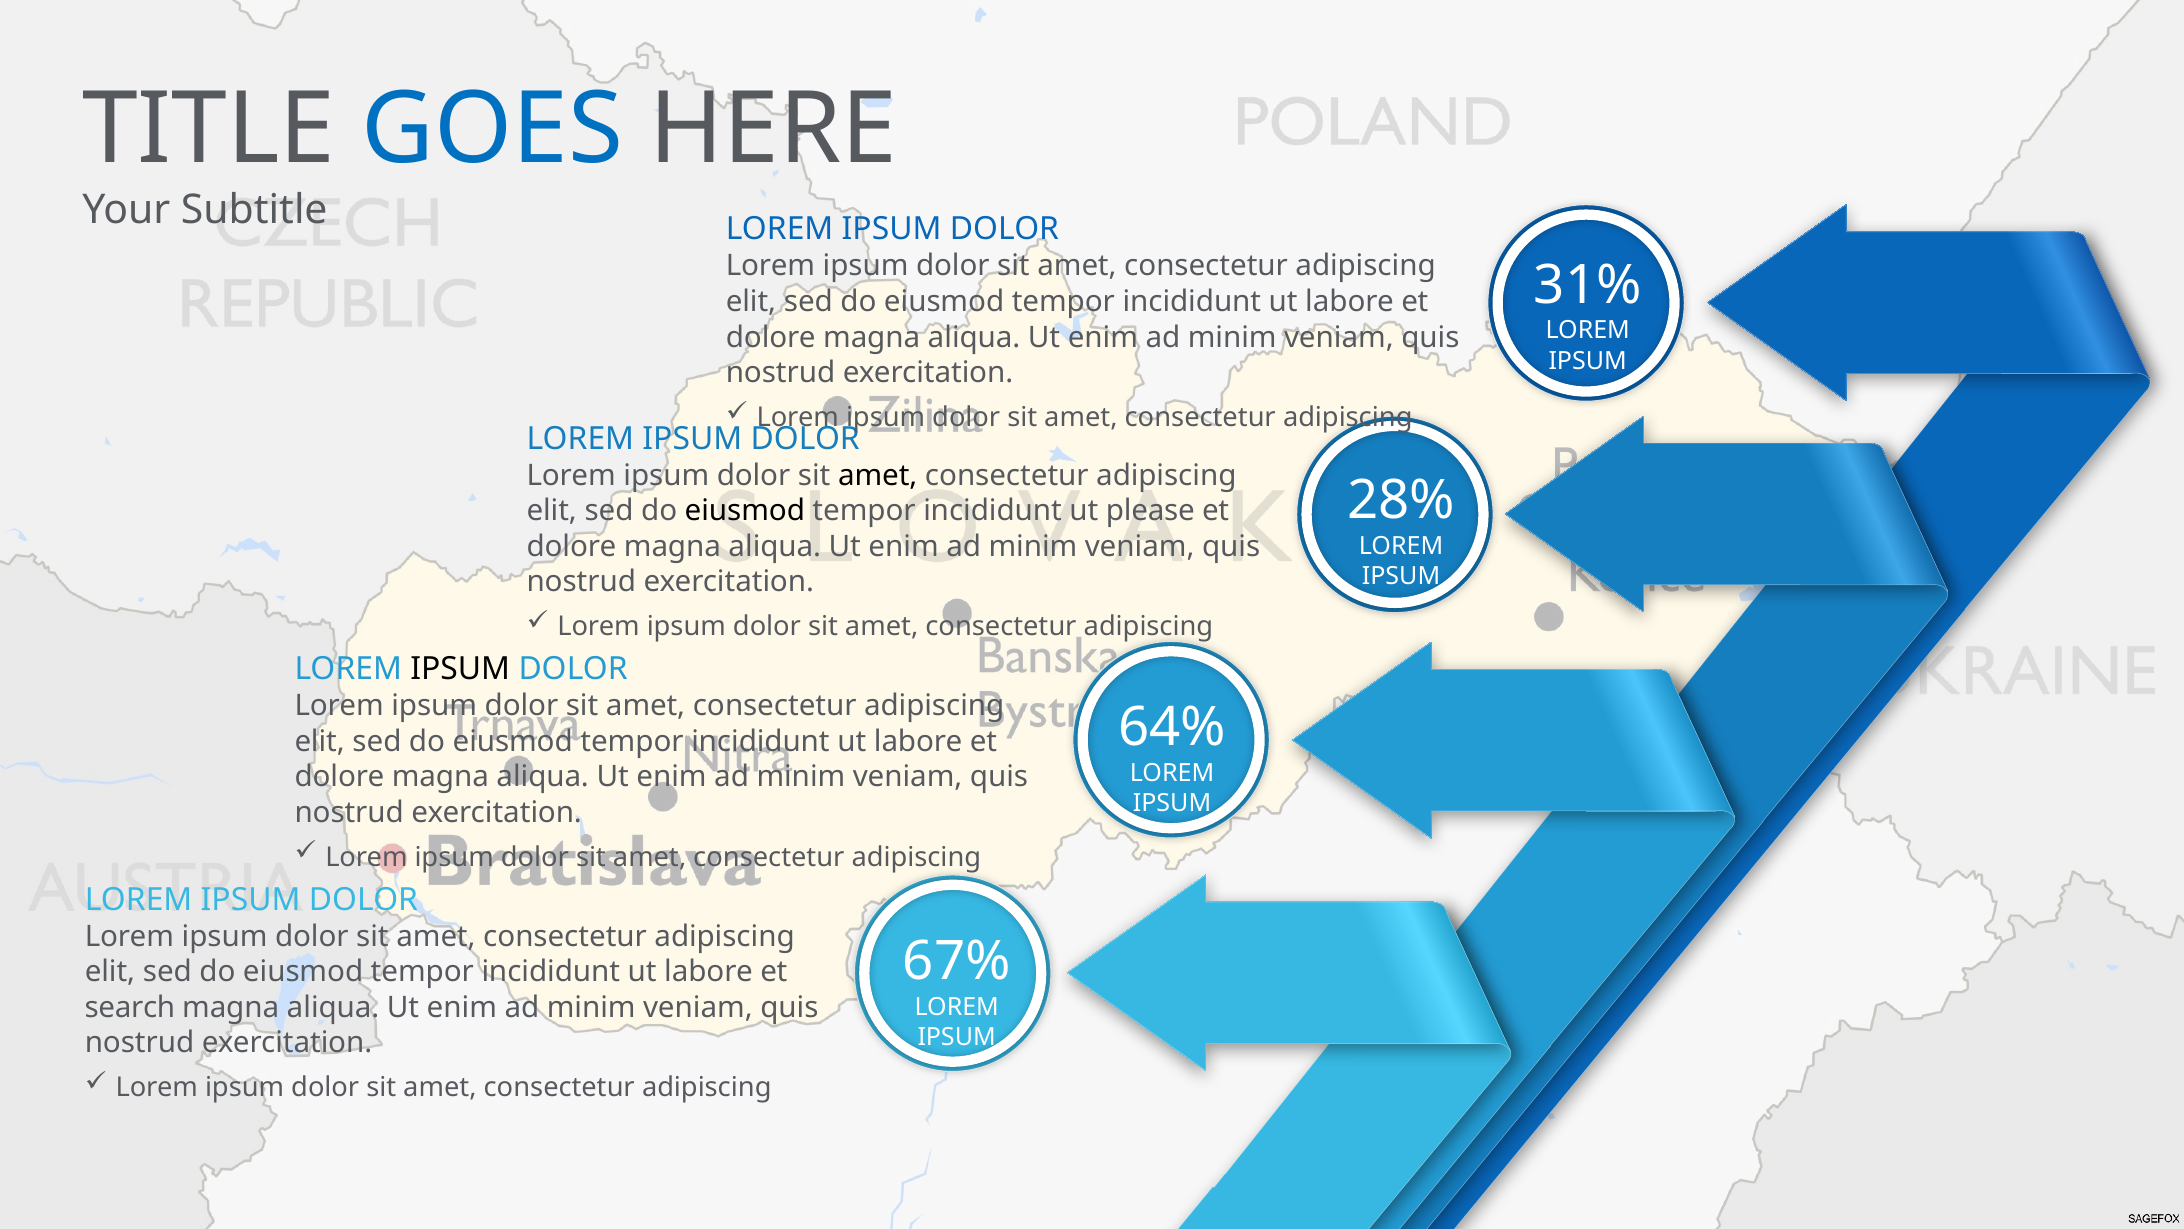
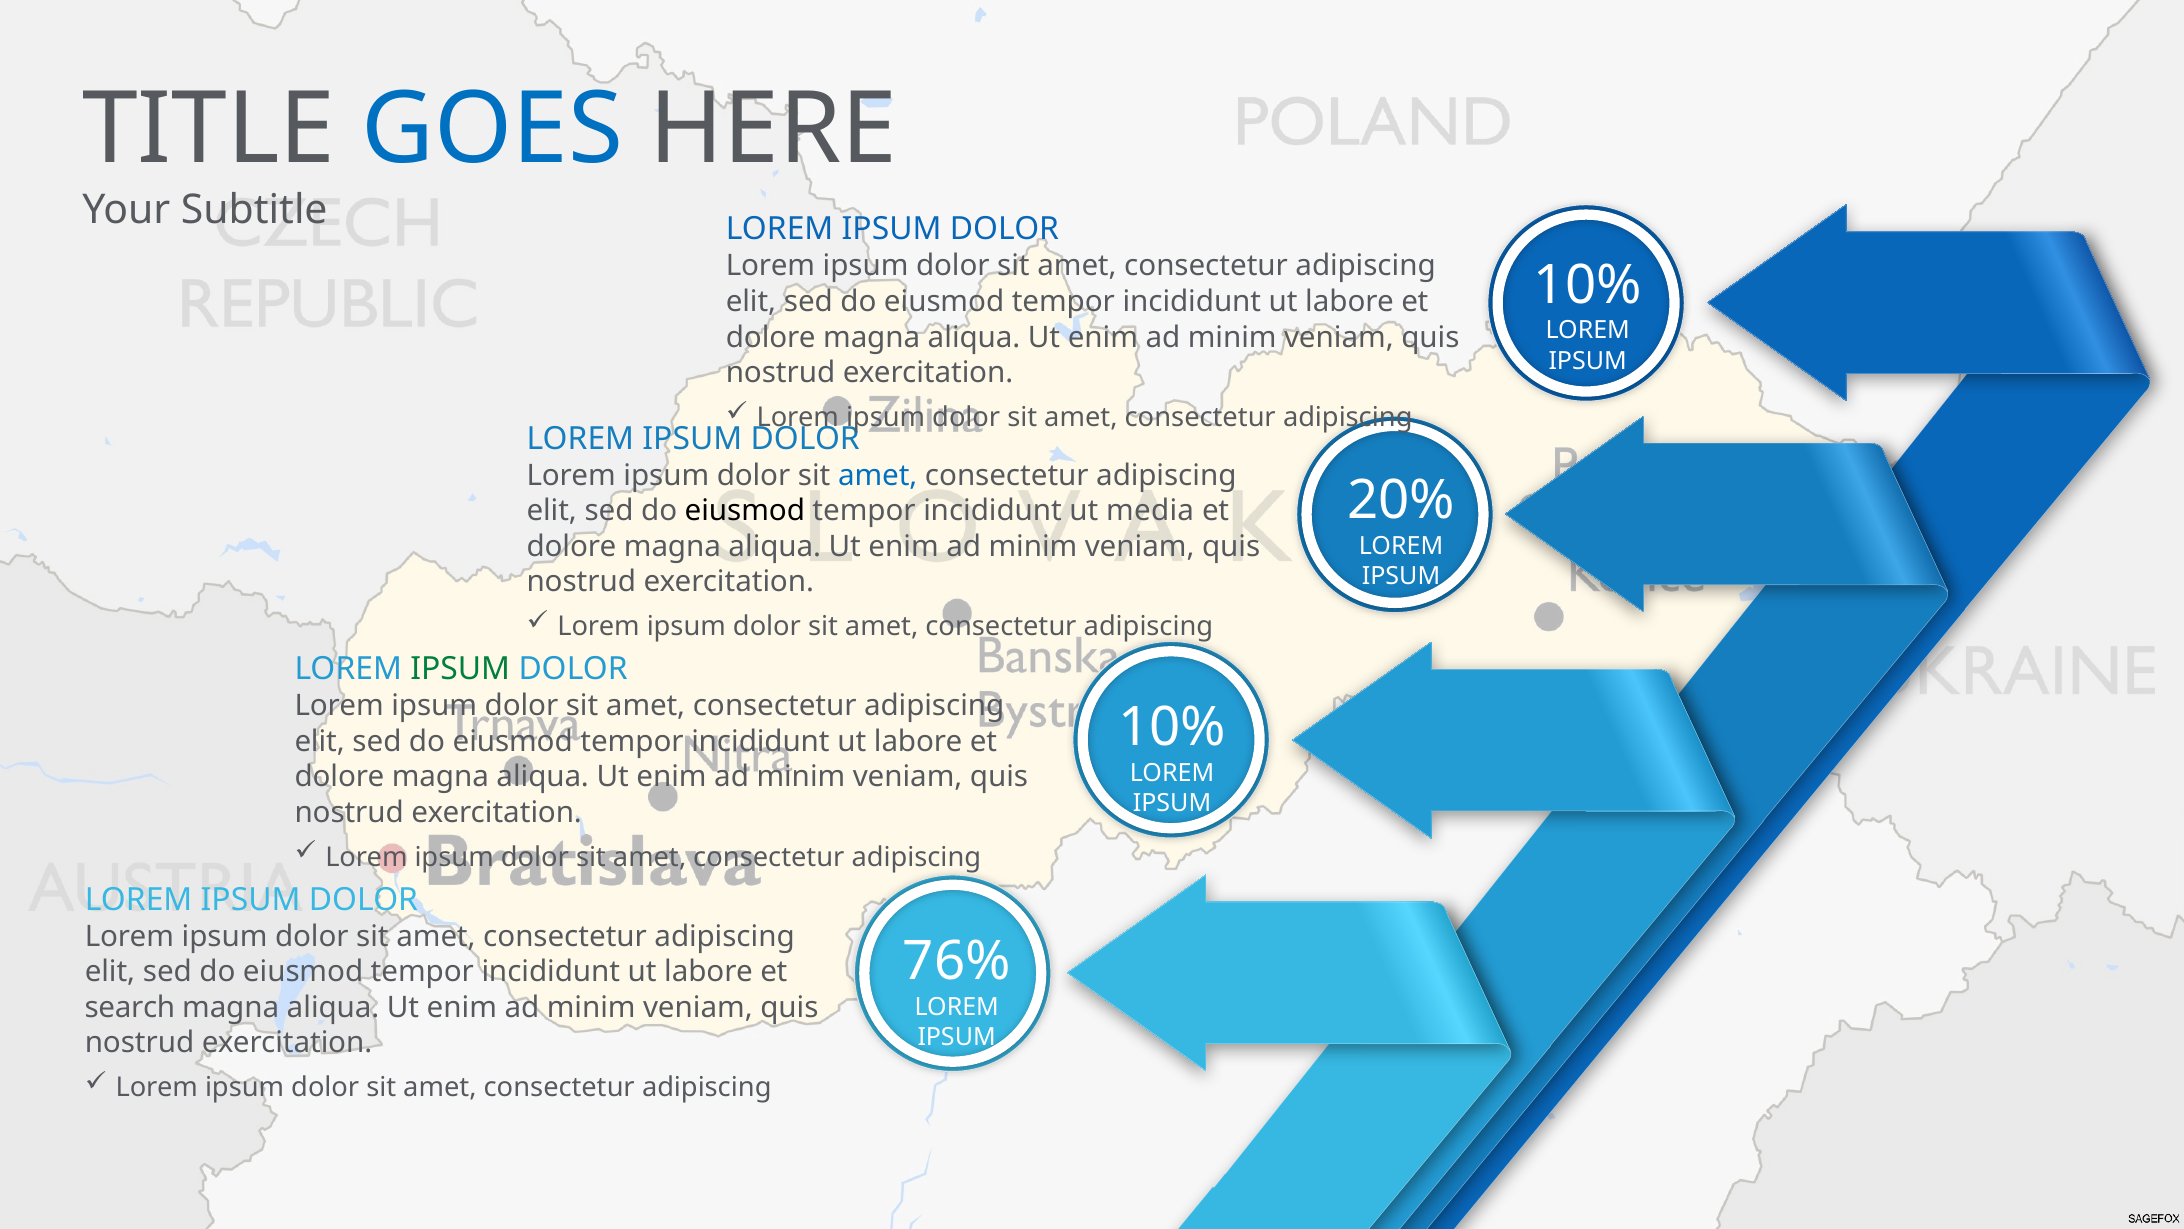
31% at (1588, 285): 31% -> 10%
amet at (878, 475) colour: black -> blue
28%: 28% -> 20%
please: please -> media
IPSUM at (460, 669) colour: black -> green
64% at (1172, 728): 64% -> 10%
67%: 67% -> 76%
